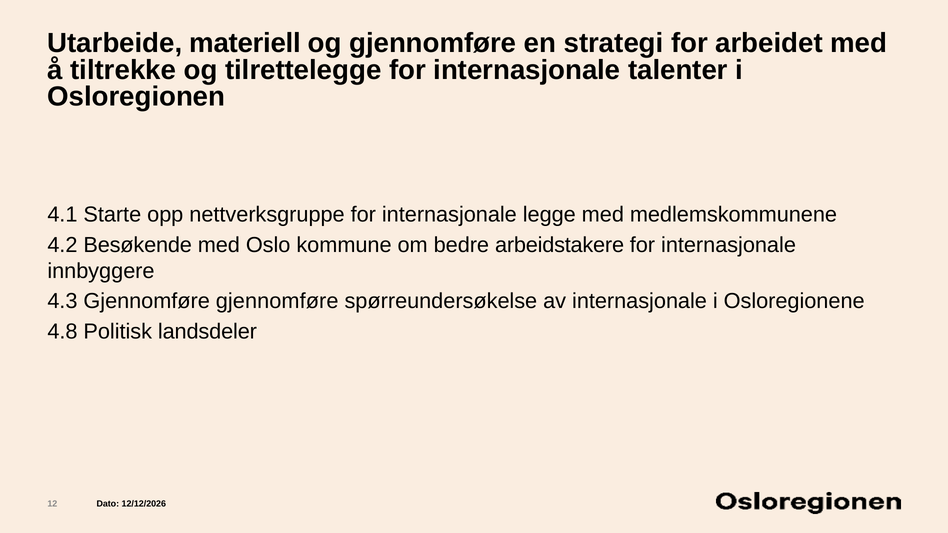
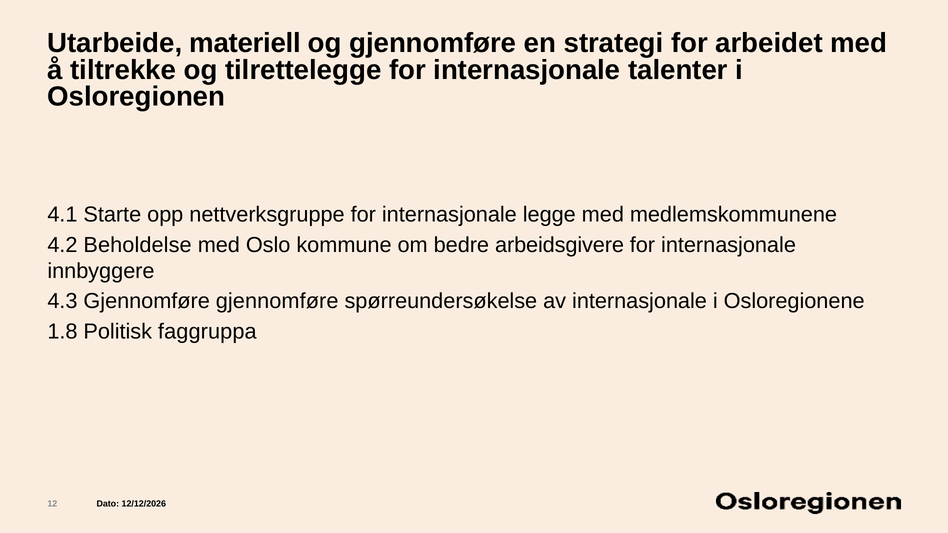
Besøkende: Besøkende -> Beholdelse
arbeidstakere: arbeidstakere -> arbeidsgivere
4.8: 4.8 -> 1.8
landsdeler: landsdeler -> faggruppa
